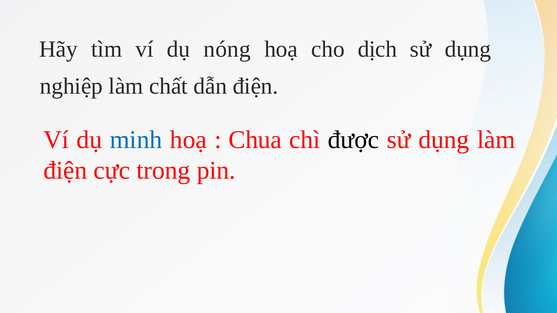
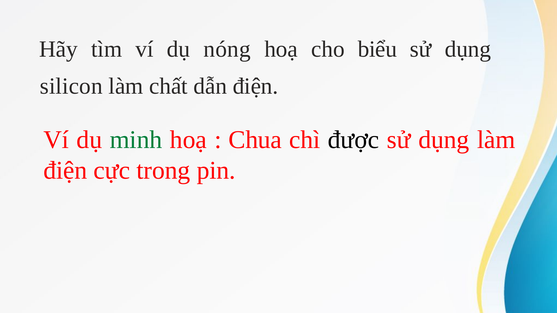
dịch: dịch -> biểu
nghiệp: nghiệp -> silicon
minh colour: blue -> green
